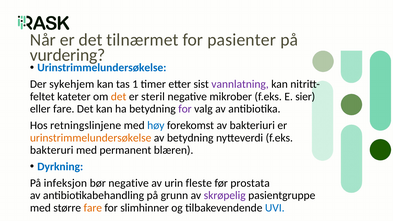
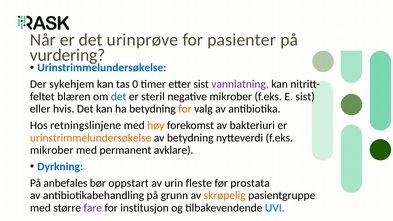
tilnærmet: tilnærmet -> urinprøve
1: 1 -> 0
kateter: kateter -> blæren
det at (119, 97) colour: orange -> blue
E sier: sier -> sist
eller fare: fare -> hvis
for at (185, 109) colour: purple -> orange
høy colour: blue -> orange
bakteruri at (52, 150): bakteruri -> mikrober
blæren: blæren -> avklare
infeksjon: infeksjon -> anbefales
bør negative: negative -> oppstart
skrøpelig colour: purple -> orange
fare at (93, 208) colour: orange -> purple
slimhinner: slimhinner -> institusjon
